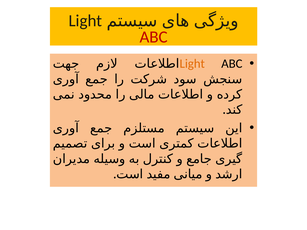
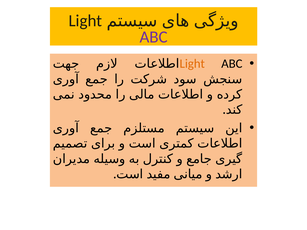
ABC at (154, 37) colour: red -> purple
